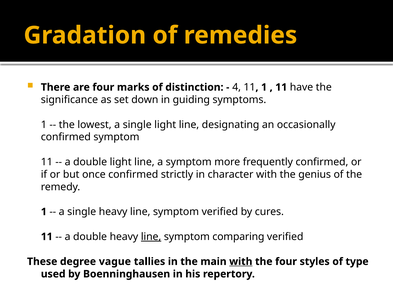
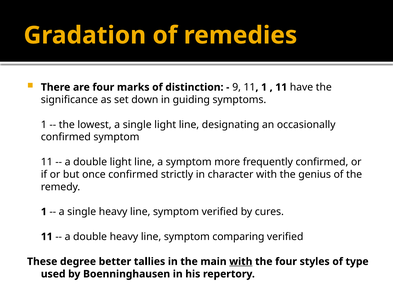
4: 4 -> 9
line at (151, 236) underline: present -> none
vague: vague -> better
